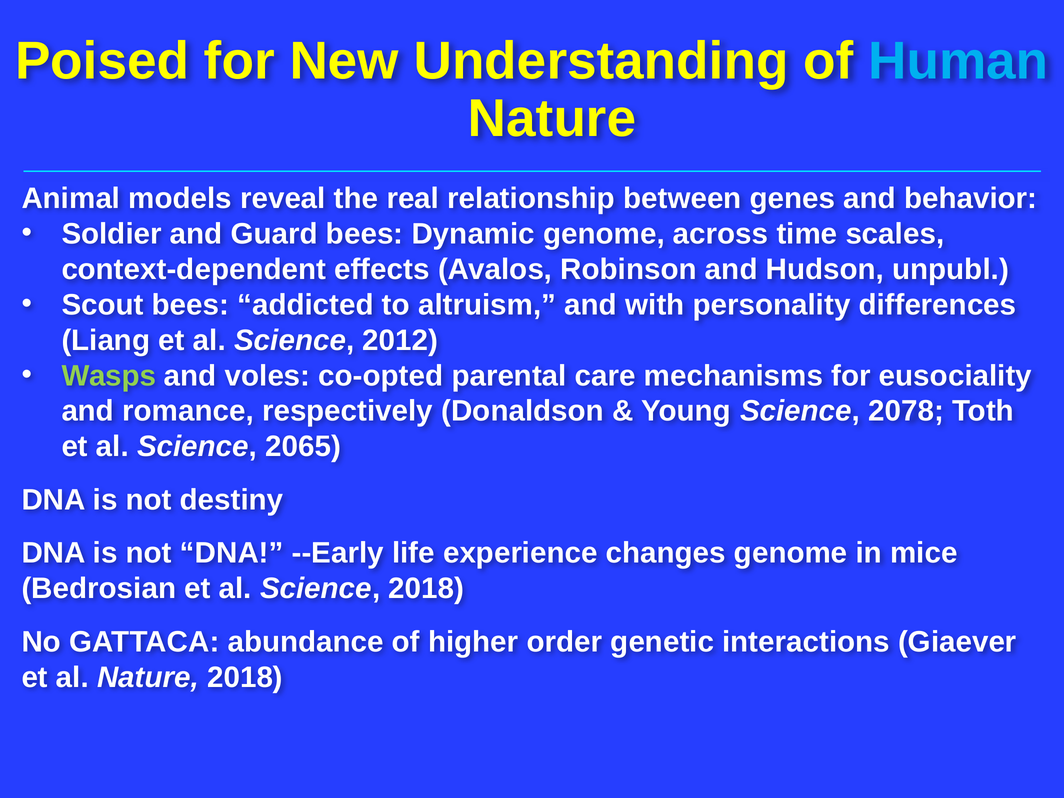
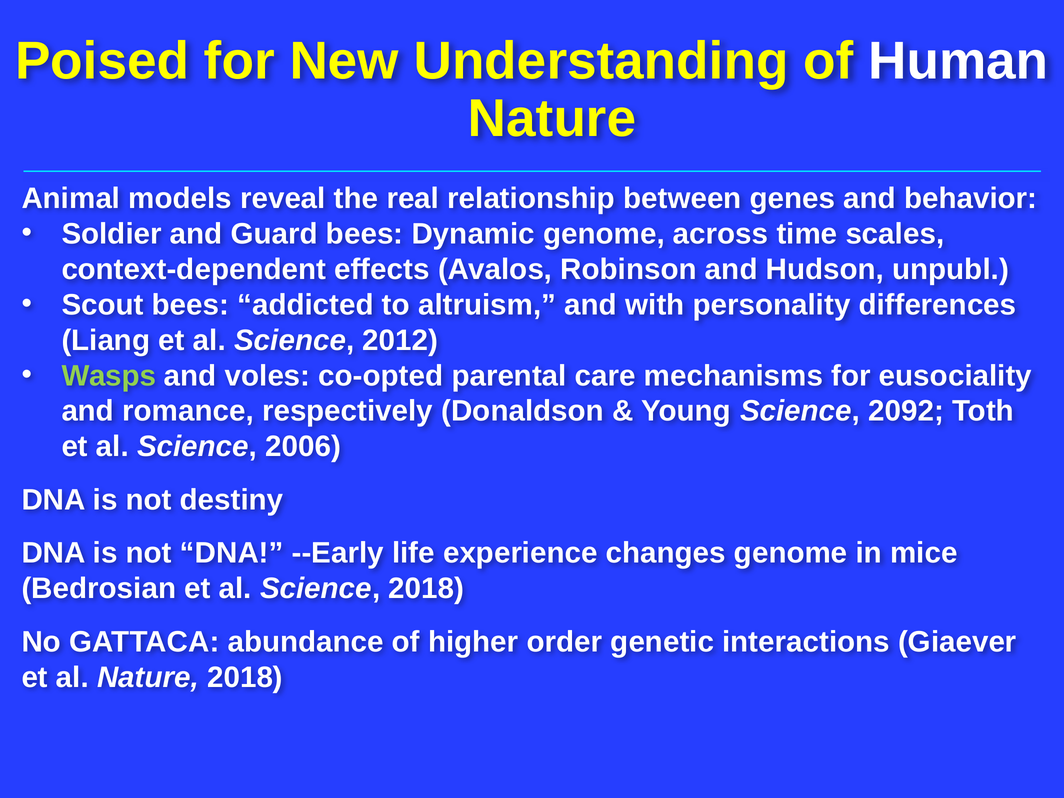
Human colour: light blue -> white
2078: 2078 -> 2092
2065: 2065 -> 2006
